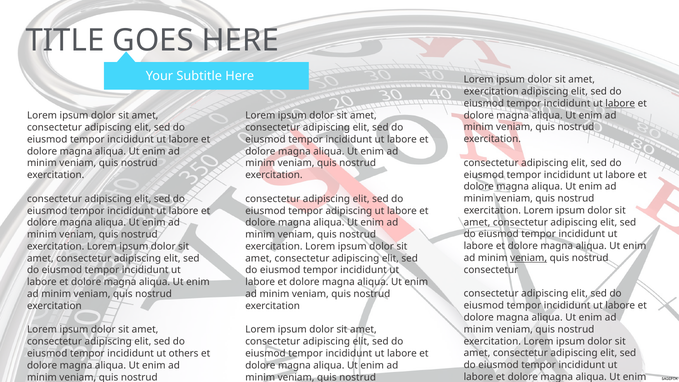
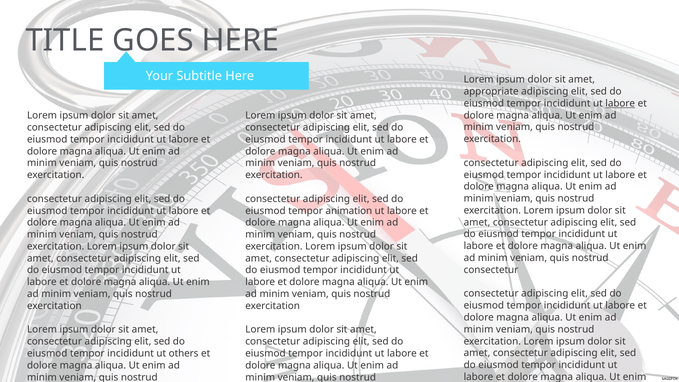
exercitation at (491, 92): exercitation -> appropriate
tempor adipiscing: adipiscing -> animation
veniam at (529, 258) underline: present -> none
